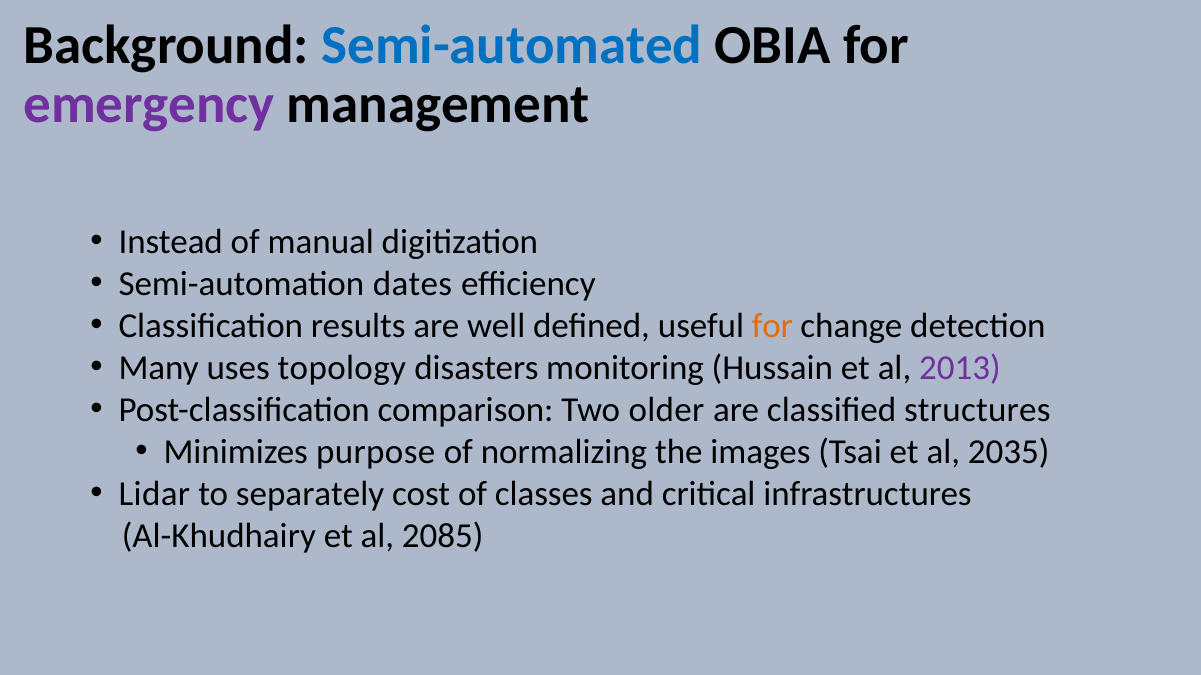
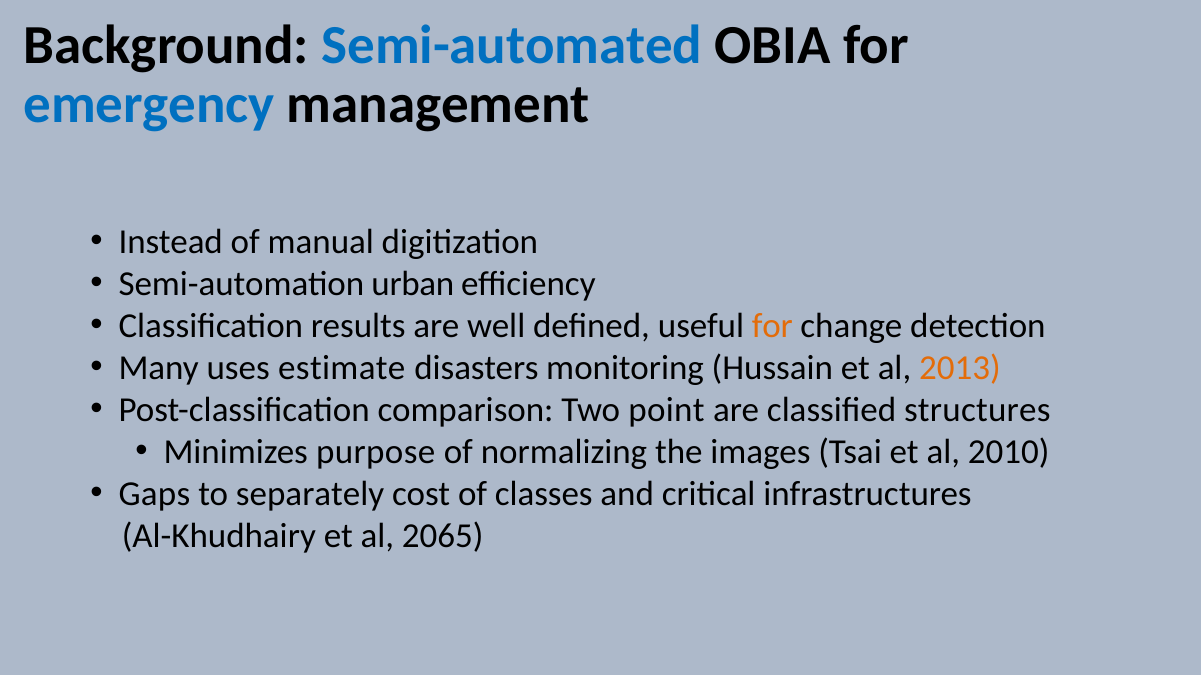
emergency colour: purple -> blue
dates: dates -> urban
topology: topology -> estimate
2013 colour: purple -> orange
older: older -> point
2035: 2035 -> 2010
Lidar: Lidar -> Gaps
2085: 2085 -> 2065
